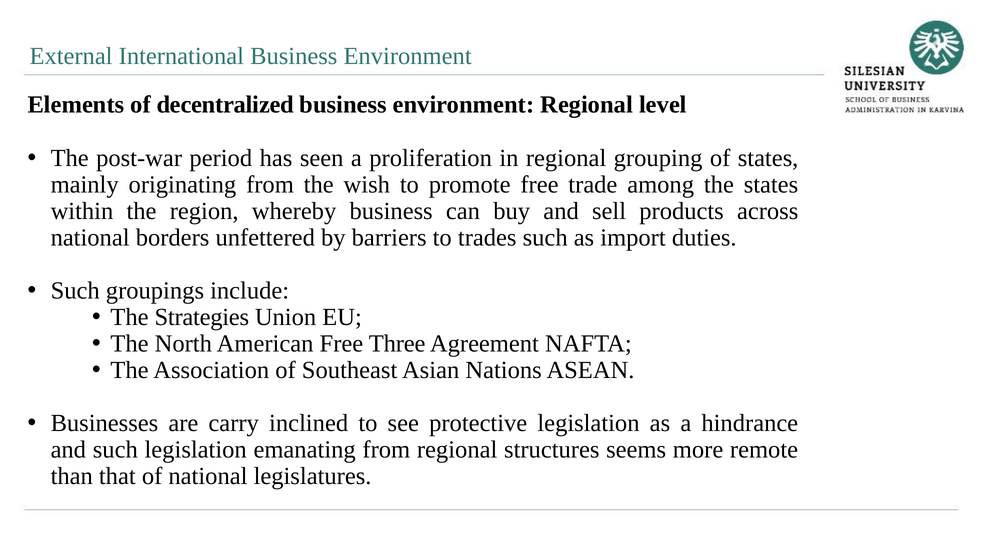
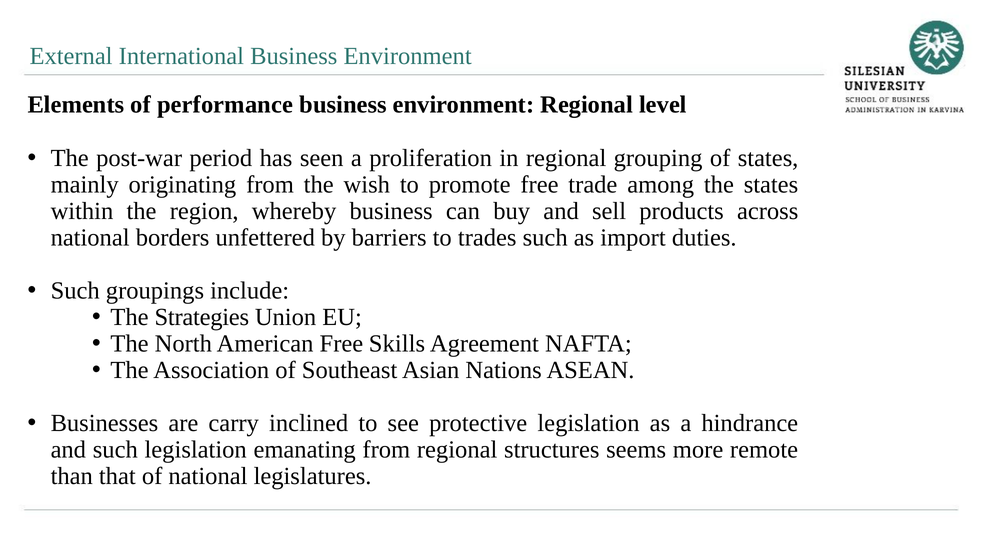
decentralized: decentralized -> performance
Three: Three -> Skills
